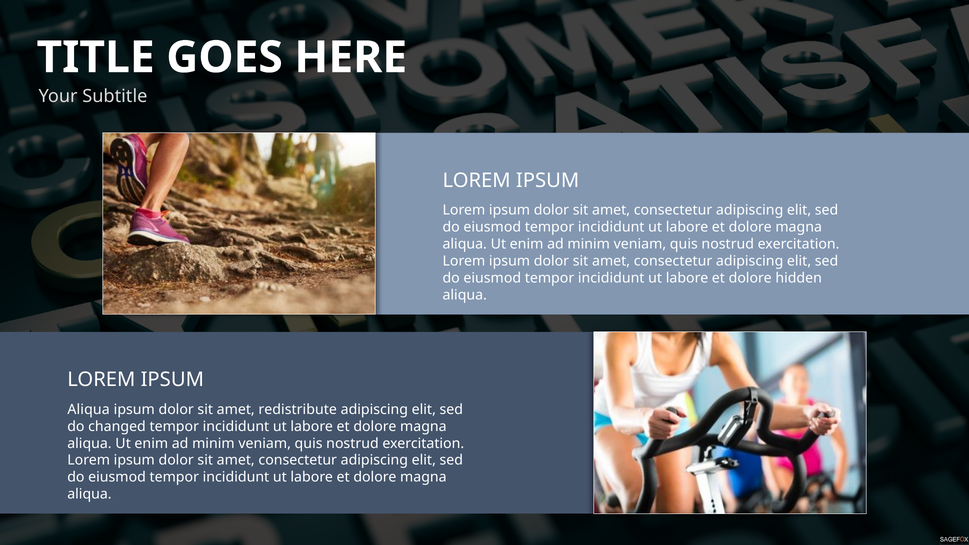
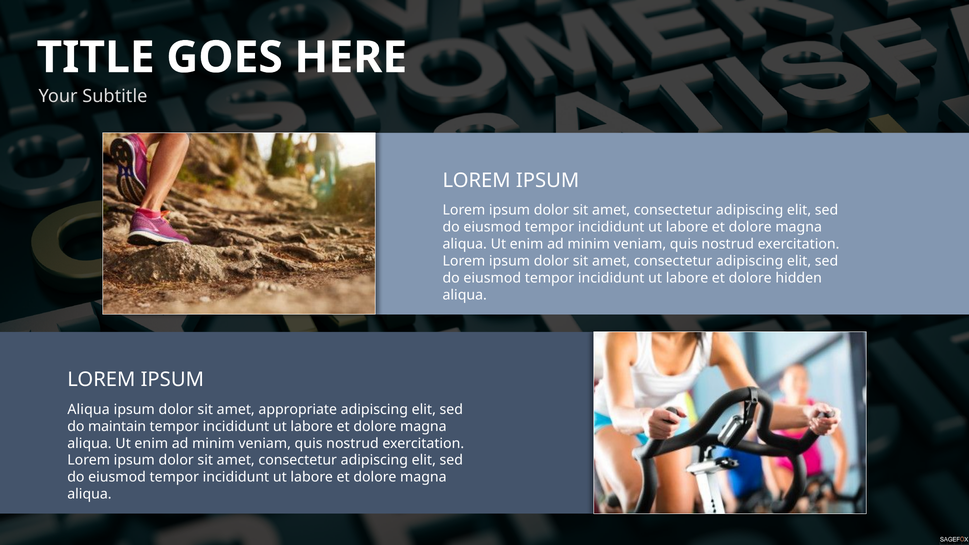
redistribute: redistribute -> appropriate
changed: changed -> maintain
